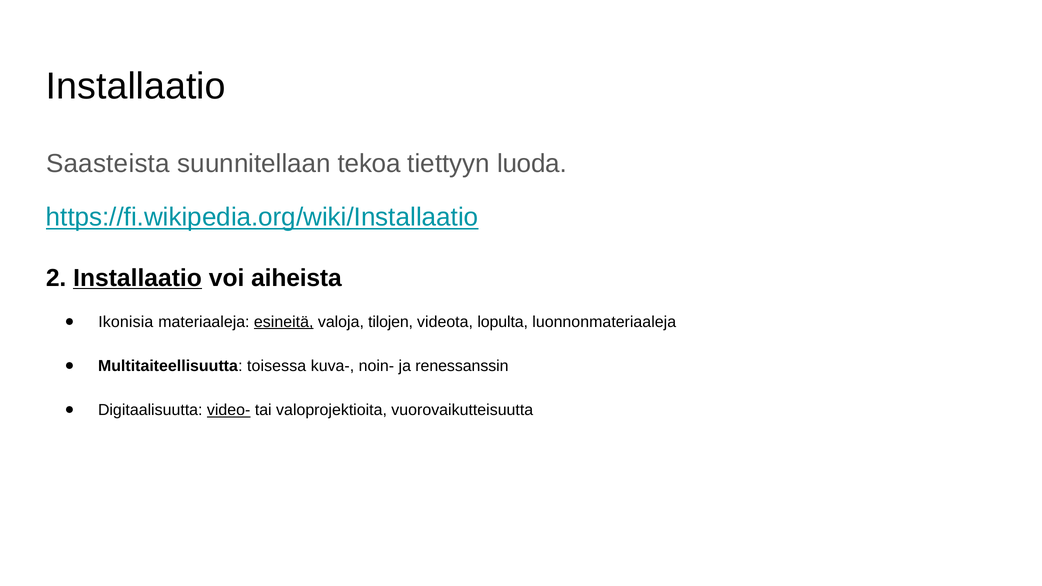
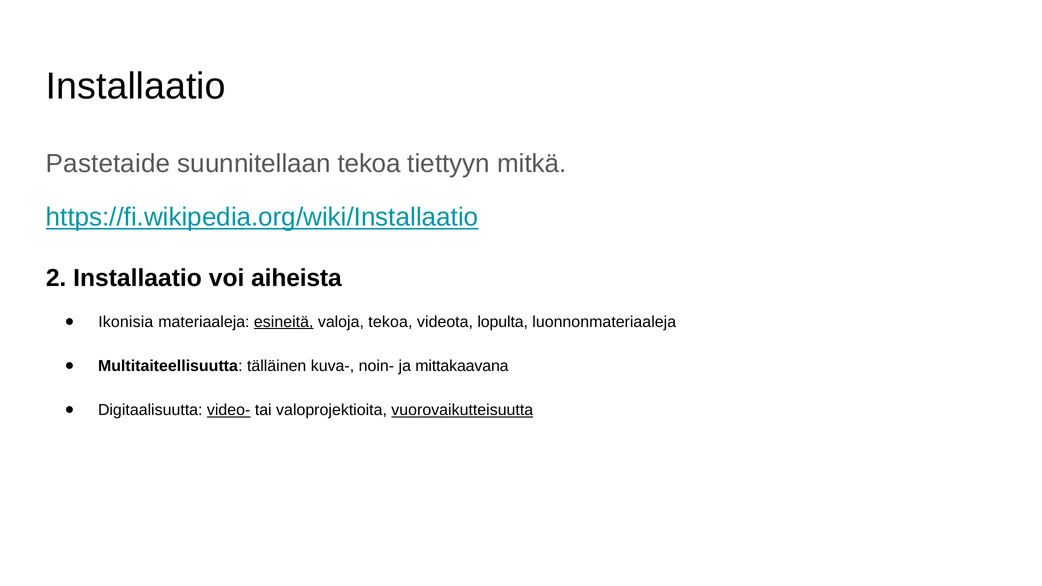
Saasteista: Saasteista -> Pastetaide
luoda: luoda -> mitkä
Installaatio at (138, 278) underline: present -> none
valoja tilojen: tilojen -> tekoa
toisessa: toisessa -> tälläinen
renessanssin: renessanssin -> mittakaavana
vuorovaikutteisuutta underline: none -> present
